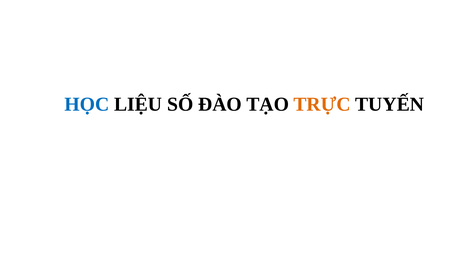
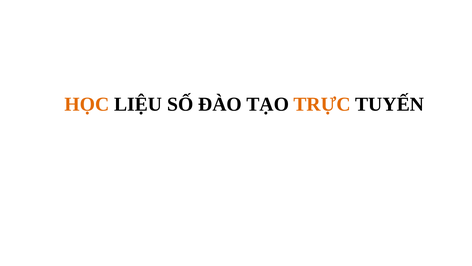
HỌC colour: blue -> orange
